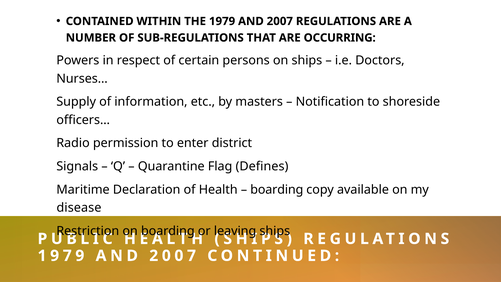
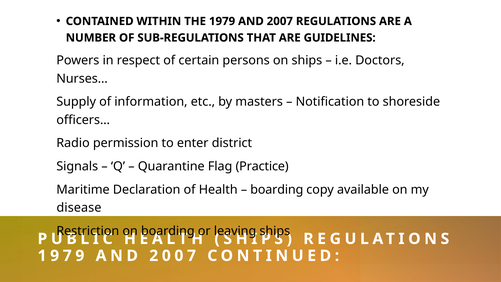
OCCURRING: OCCURRING -> GUIDELINES
Defines: Defines -> Practice
